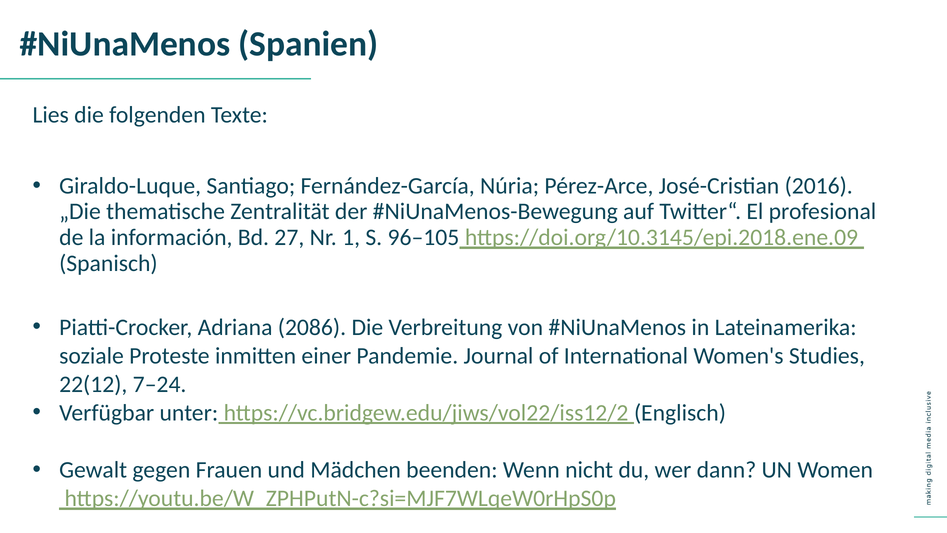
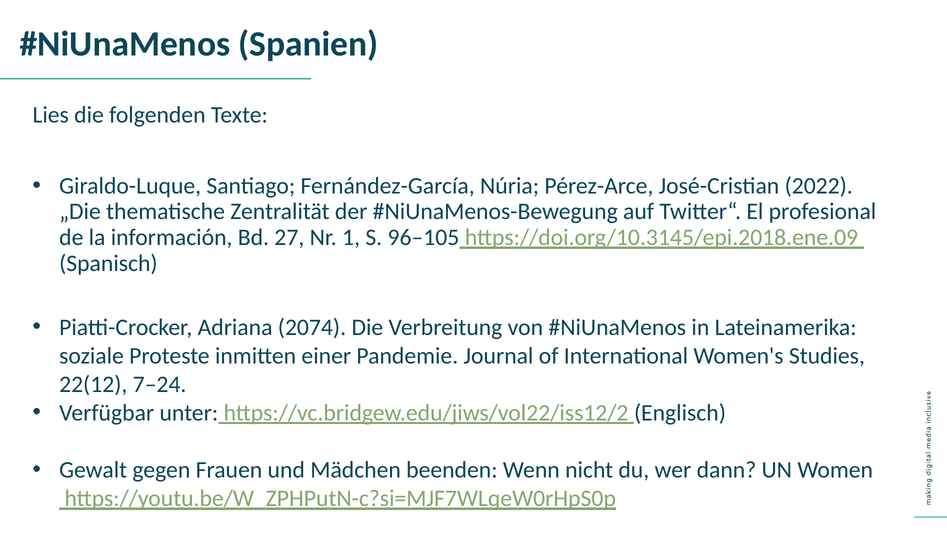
2016: 2016 -> 2022
2086: 2086 -> 2074
